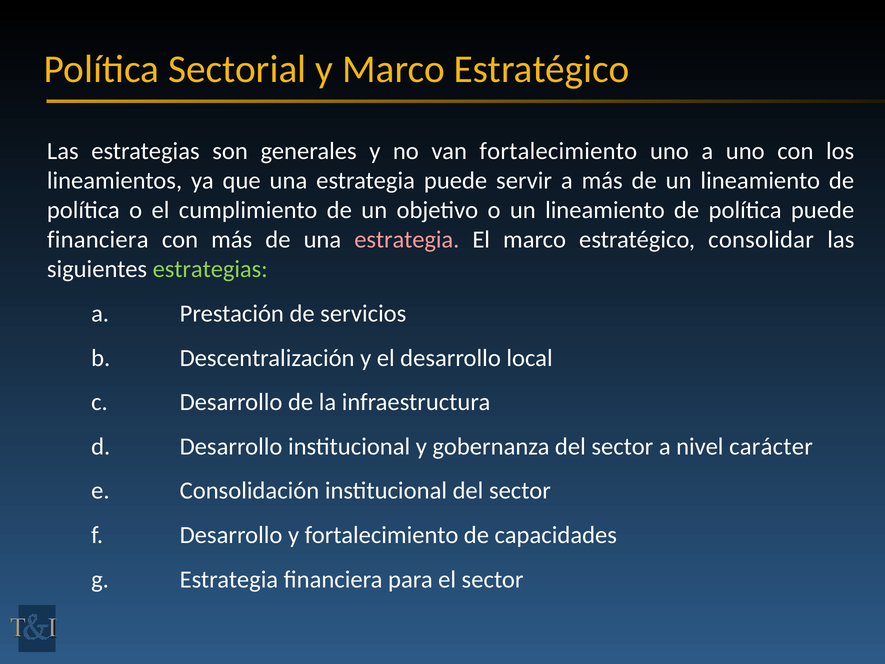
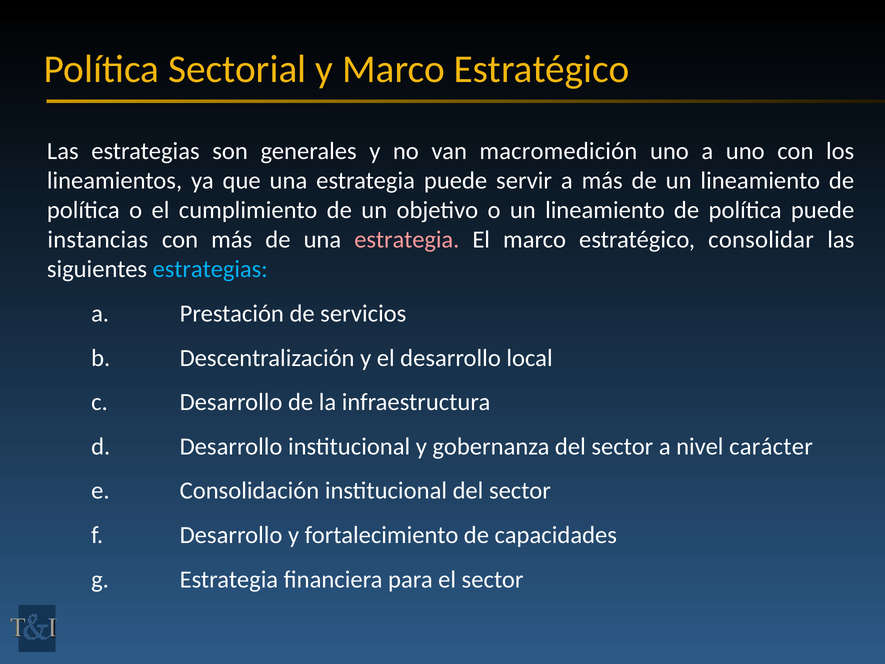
van fortalecimiento: fortalecimiento -> macromedición
financiera at (98, 240): financiera -> instancias
estrategias at (210, 269) colour: light green -> light blue
